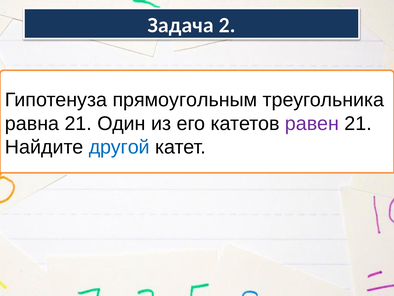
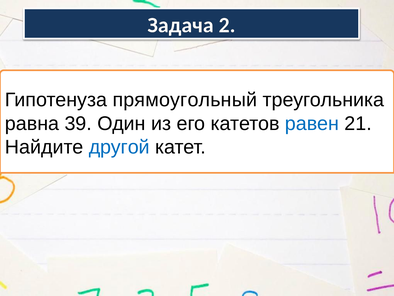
прямоугольным: прямоугольным -> прямоугольный
равна 21: 21 -> 39
равен colour: purple -> blue
